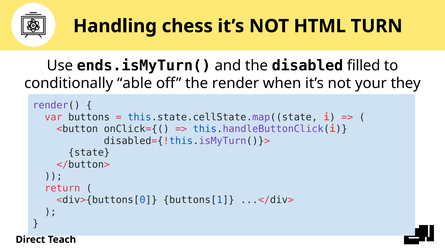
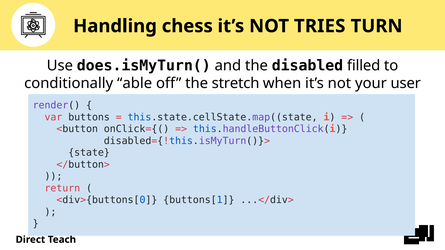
HTML: HTML -> TRIES
ends.isMyTurn(: ends.isMyTurn( -> does.isMyTurn(
render: render -> stretch
they: they -> user
